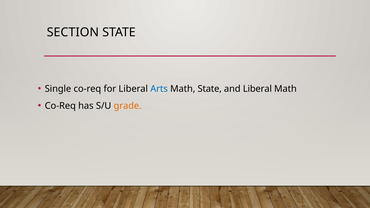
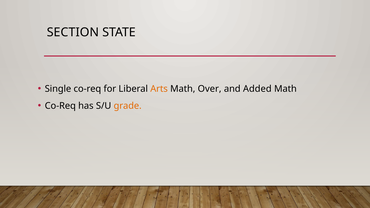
Arts colour: blue -> orange
Math State: State -> Over
and Liberal: Liberal -> Added
